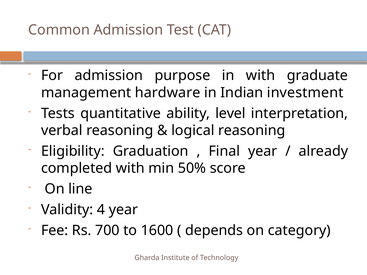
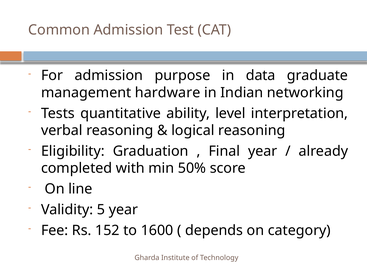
in with: with -> data
investment: investment -> networking
4: 4 -> 5
700: 700 -> 152
